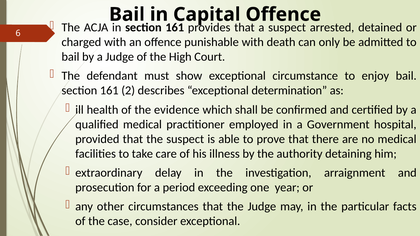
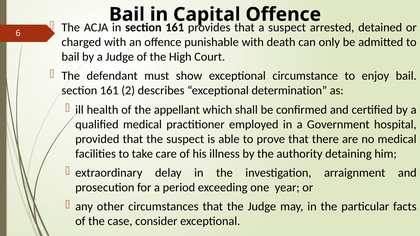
evidence: evidence -> appellant
